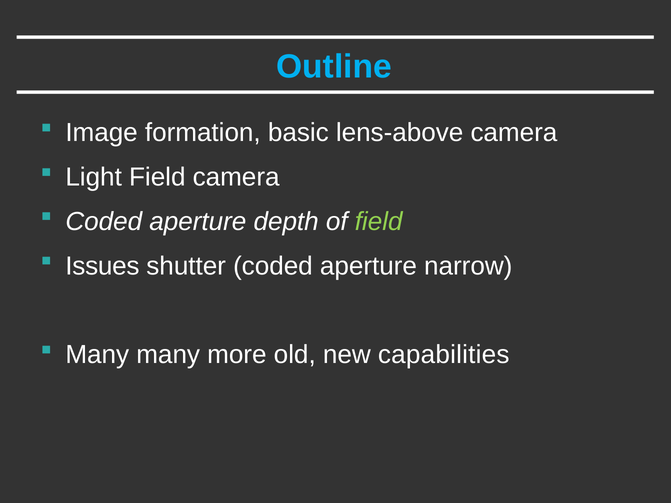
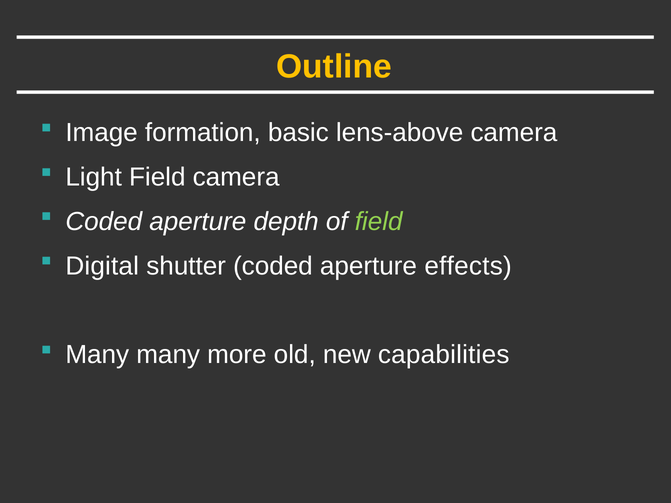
Outline colour: light blue -> yellow
Issues: Issues -> Digital
narrow: narrow -> effects
